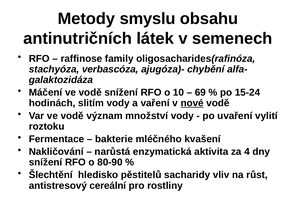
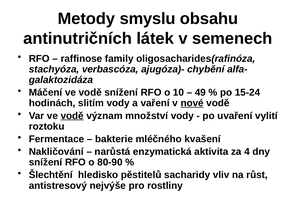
69: 69 -> 49
vodě at (72, 116) underline: none -> present
cereální: cereální -> nejvýše
